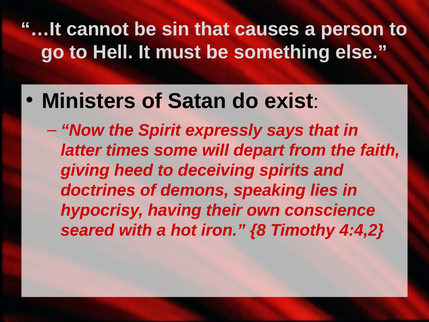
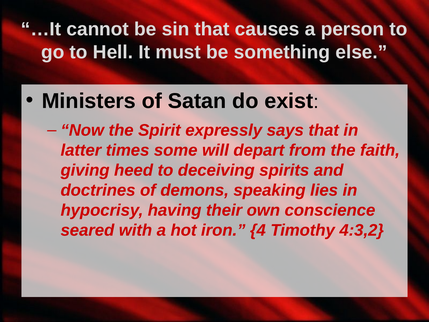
8: 8 -> 4
4:4,2: 4:4,2 -> 4:3,2
